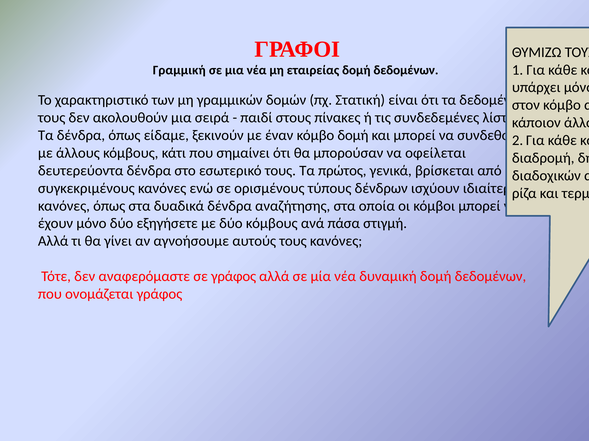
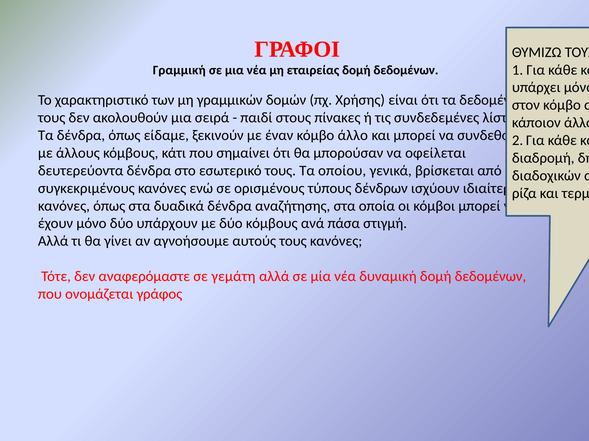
Στατική: Στατική -> Χρήσης
κόμβο δομή: δομή -> άλλο
πρώτος: πρώτος -> οποίου
εξηγήσετε: εξηγήσετε -> υπάρχουν
σε γράφος: γράφος -> γεμάτη
